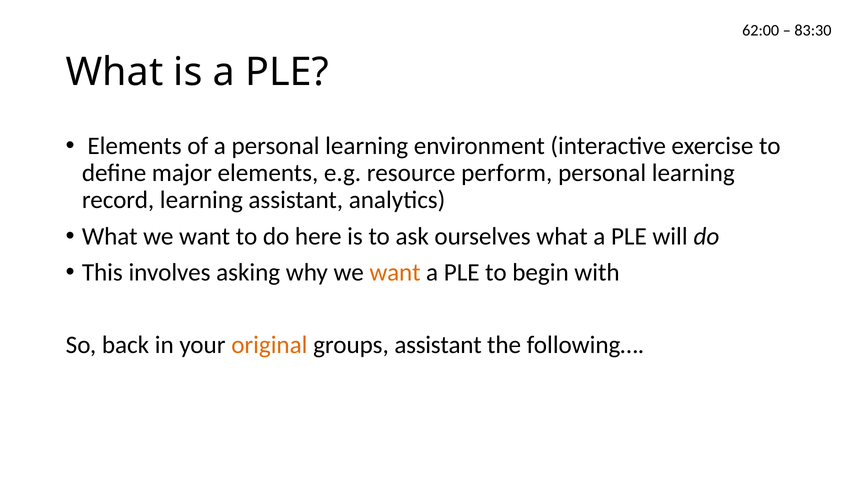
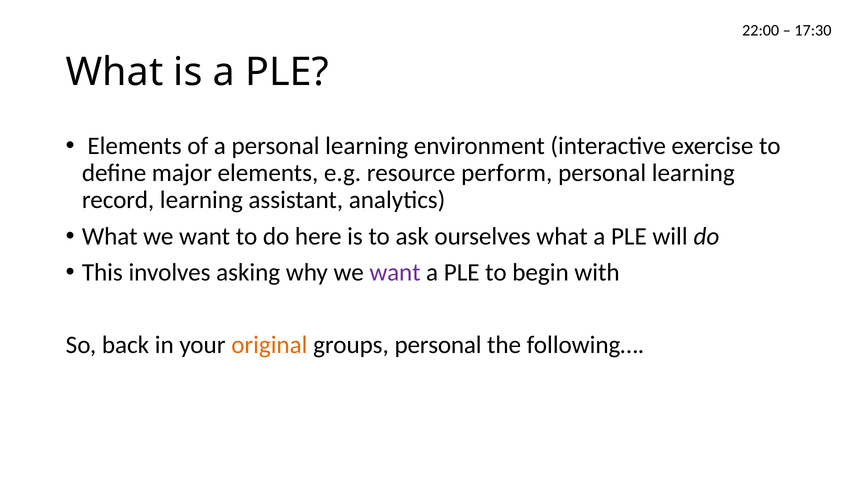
62:00: 62:00 -> 22:00
83:30: 83:30 -> 17:30
want at (395, 272) colour: orange -> purple
groups assistant: assistant -> personal
